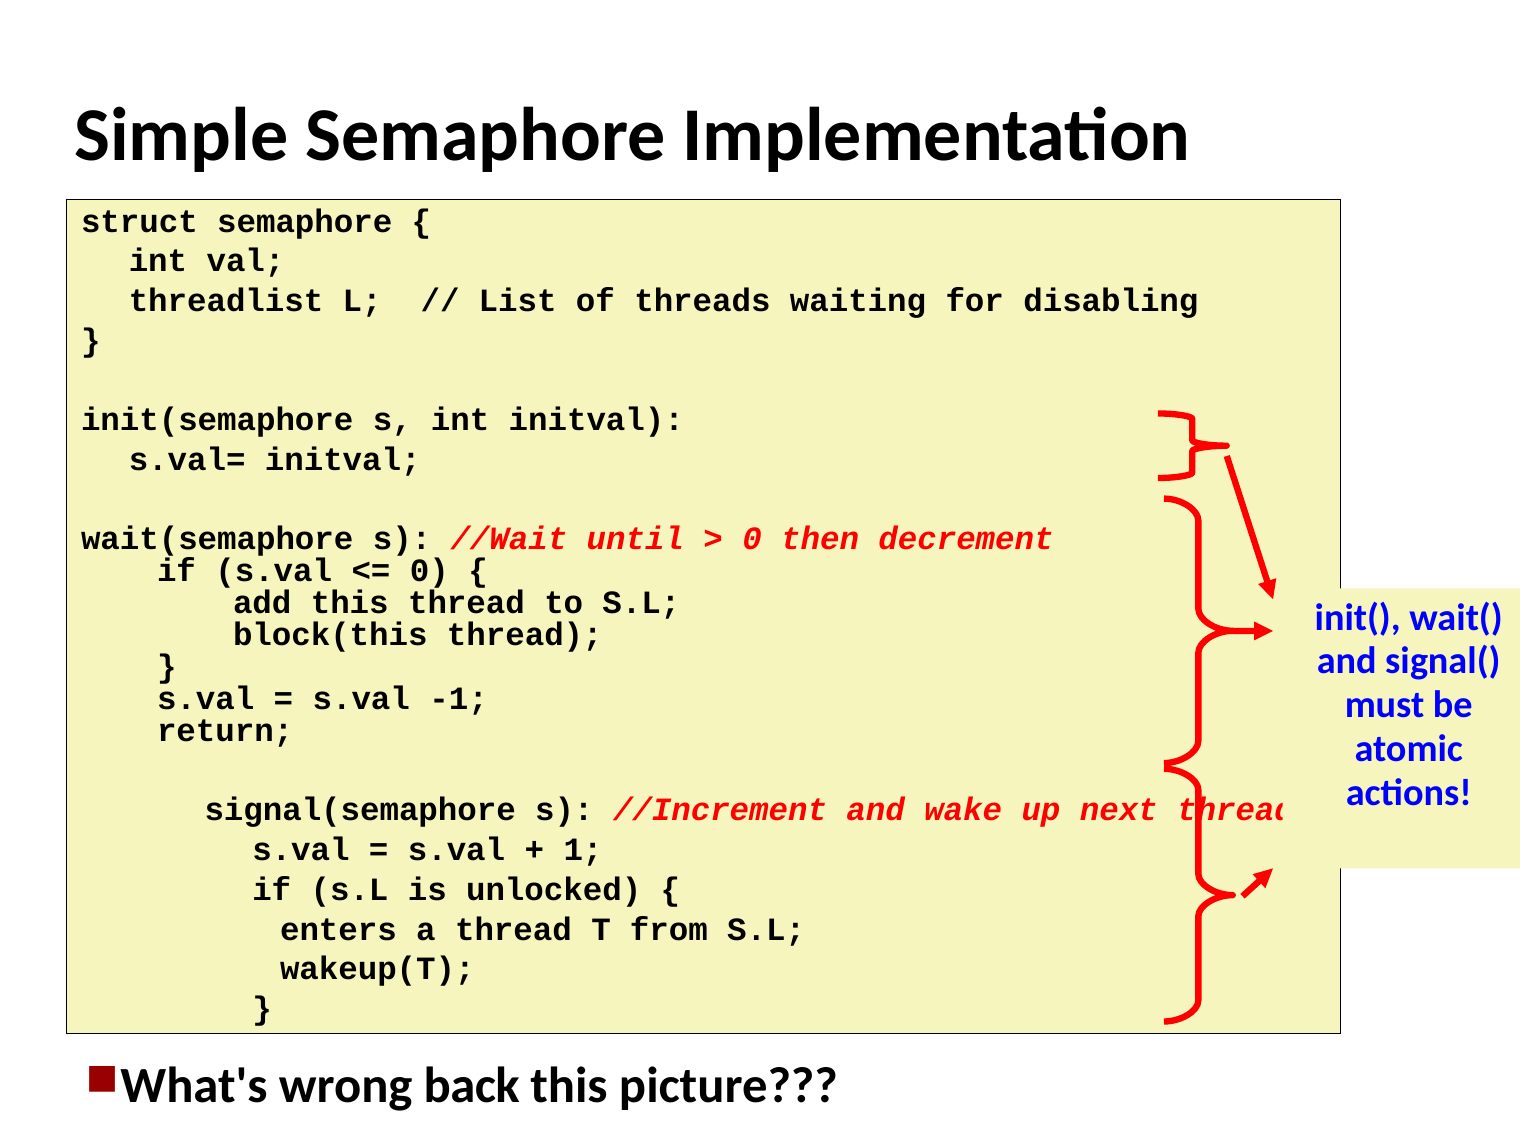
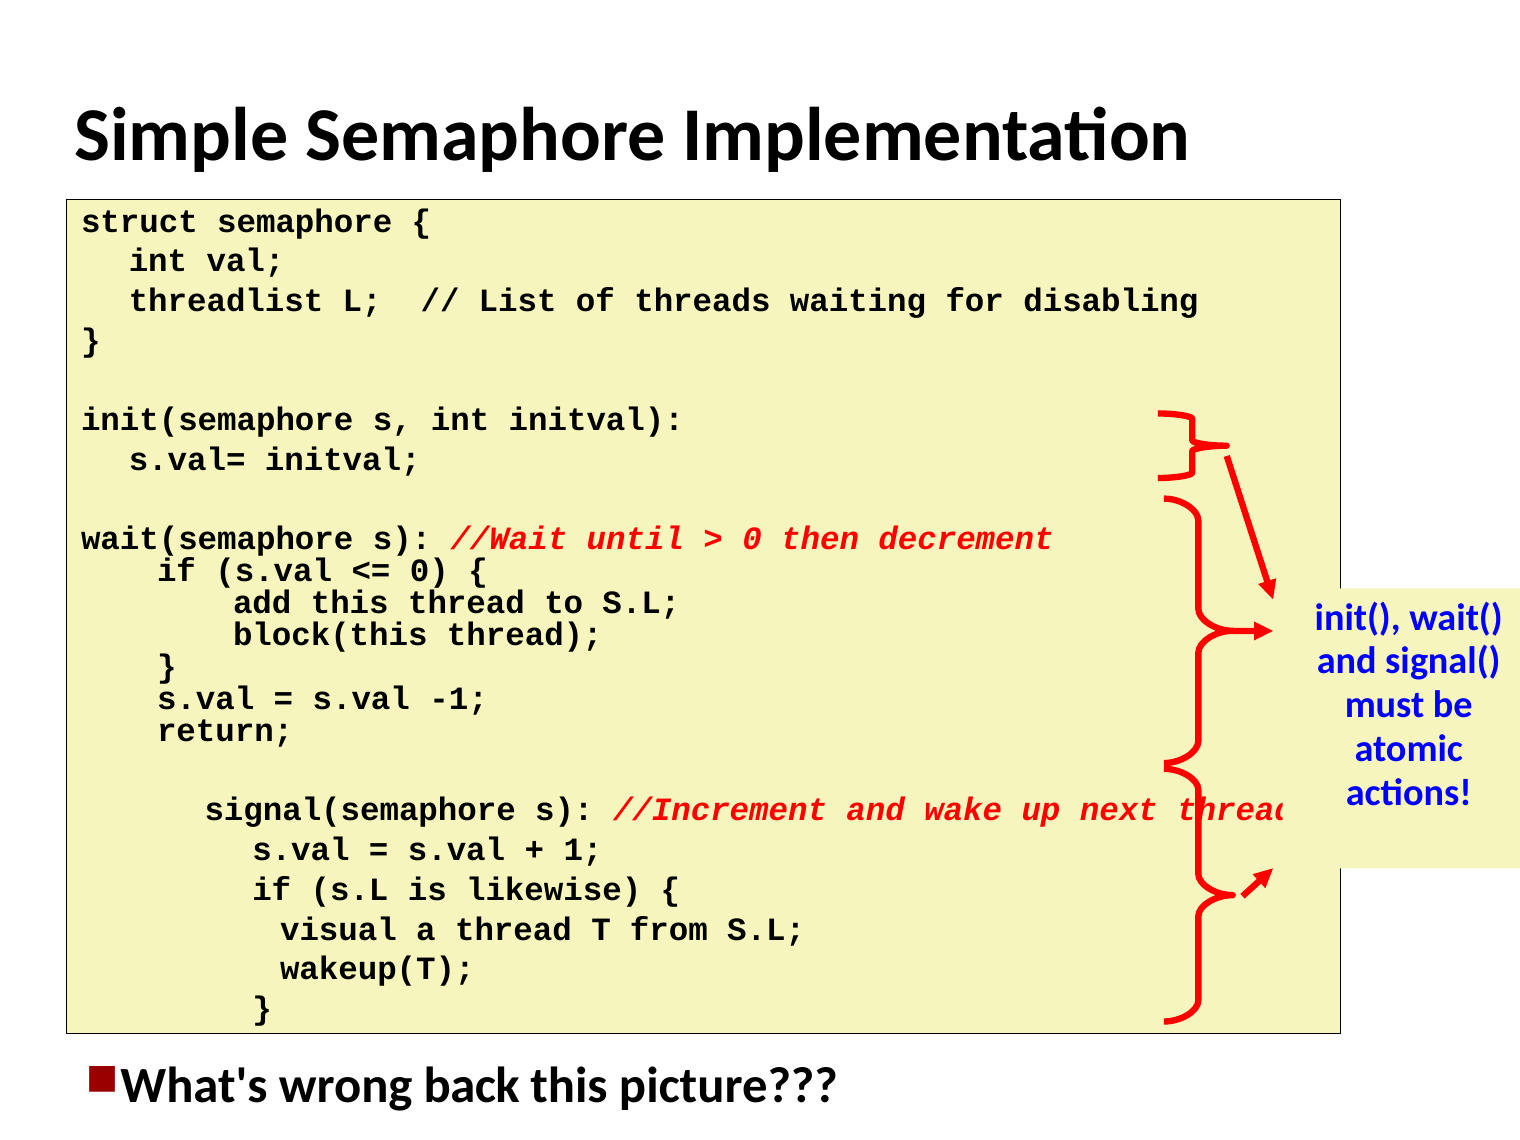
unlocked: unlocked -> likewise
enters: enters -> visual
